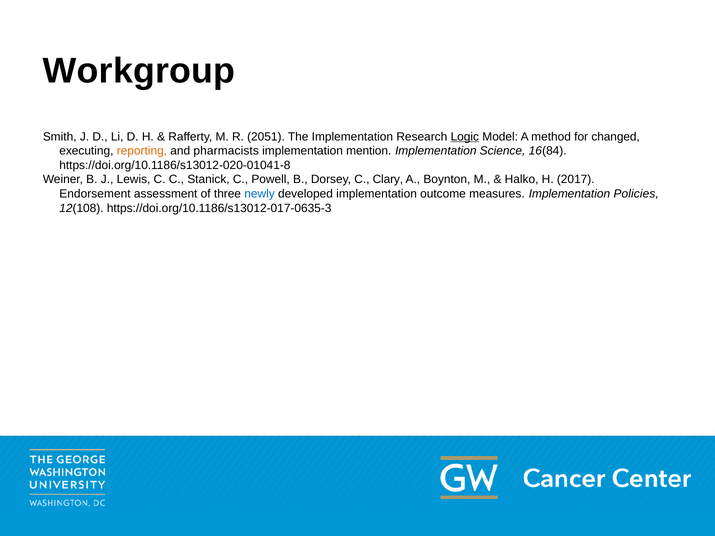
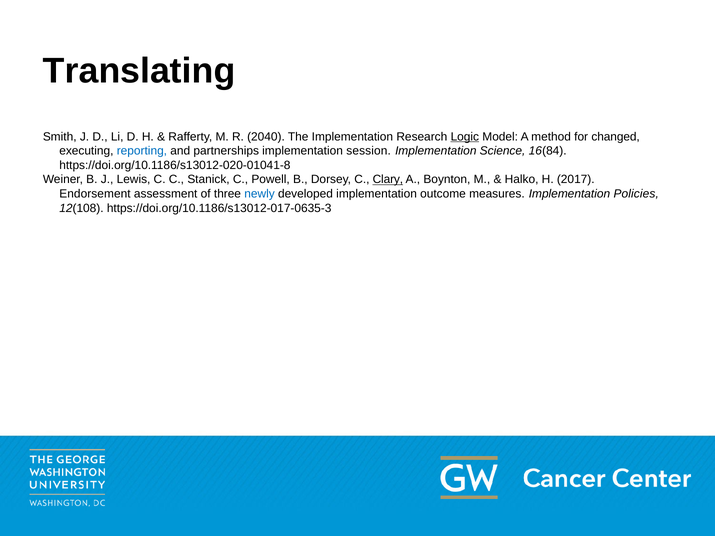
Workgroup: Workgroup -> Translating
2051: 2051 -> 2040
reporting colour: orange -> blue
pharmacists: pharmacists -> partnerships
mention: mention -> session
Clary underline: none -> present
